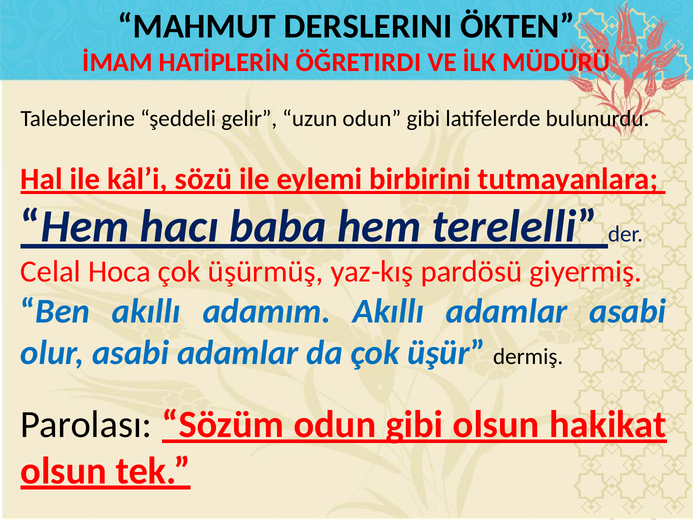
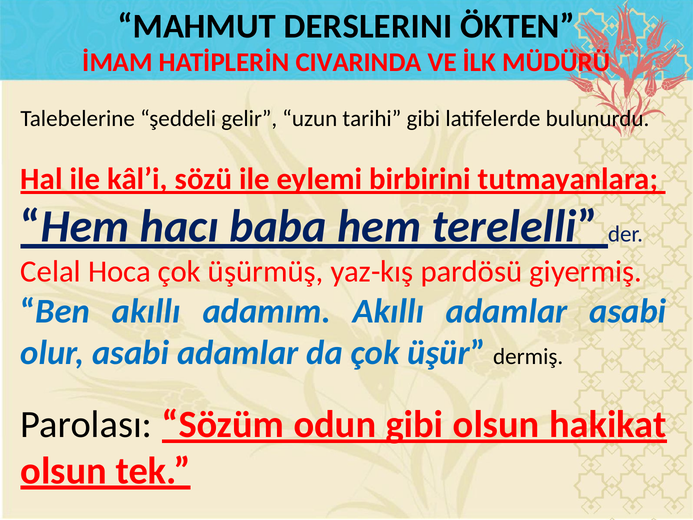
ÖĞRETIRDI: ÖĞRETIRDI -> CIVARINDA
uzun odun: odun -> tarihi
